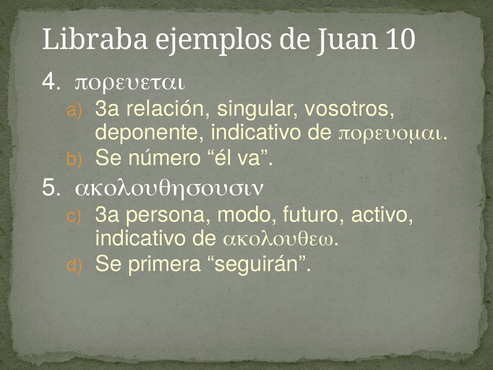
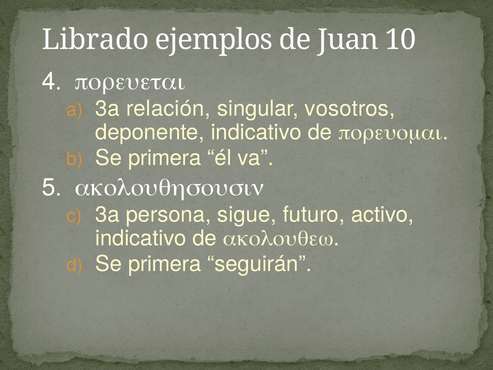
Libraba: Libraba -> Librado
número at (165, 158): número -> primera
modo: modo -> sigue
